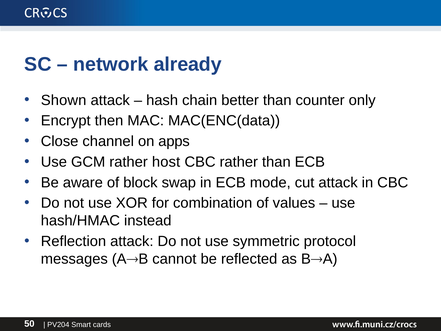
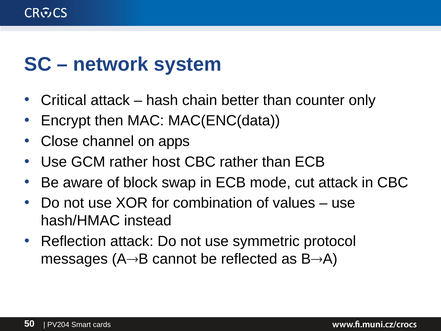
already: already -> system
Shown: Shown -> Critical
